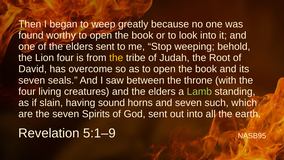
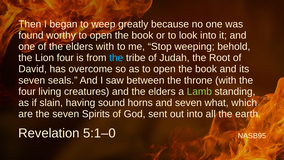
elders sent: sent -> with
the at (116, 58) colour: yellow -> light blue
such: such -> what
5:1–9: 5:1–9 -> 5:1–0
